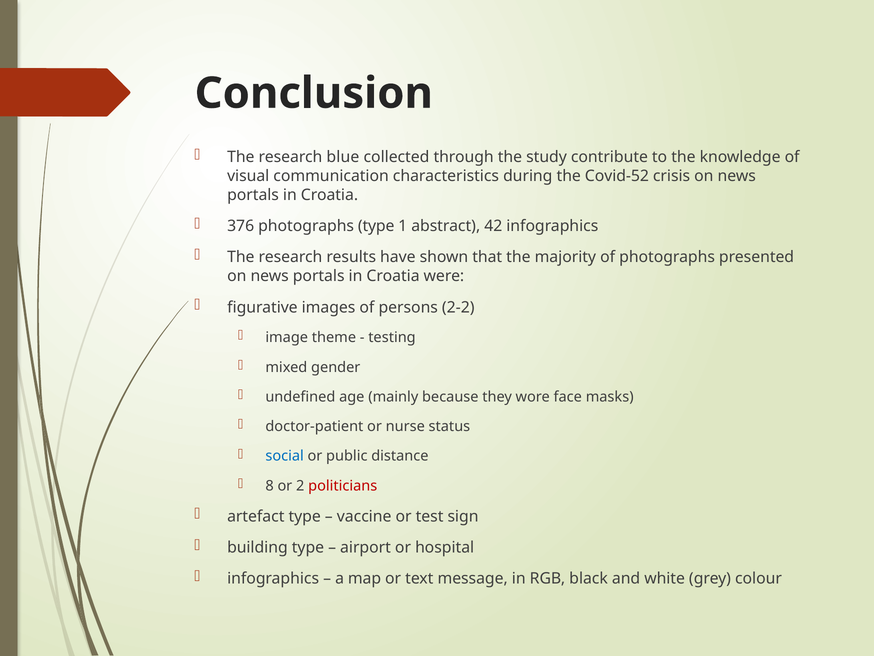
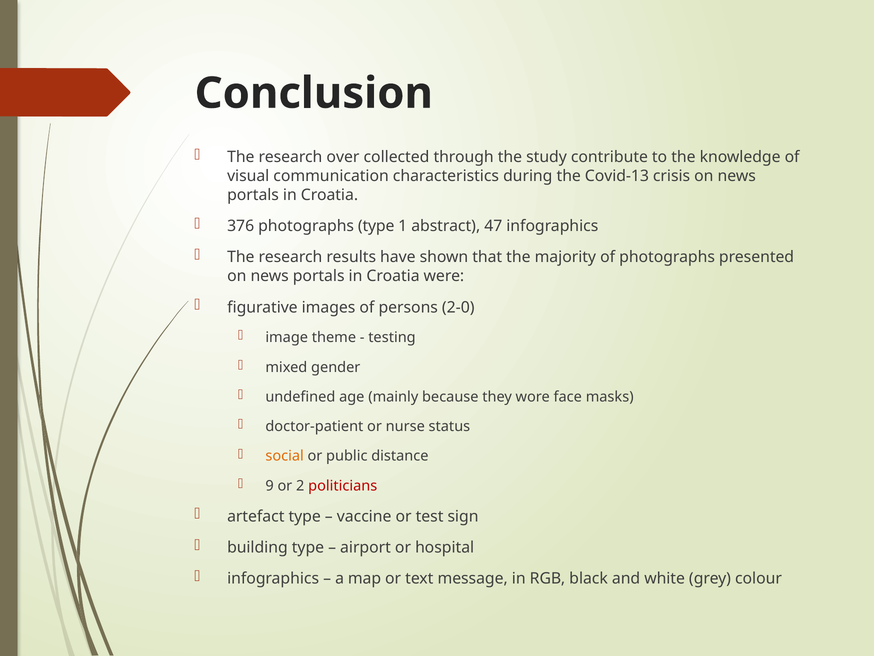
blue: blue -> over
Covid-52: Covid-52 -> Covid-13
42: 42 -> 47
2-2: 2-2 -> 2-0
social colour: blue -> orange
8: 8 -> 9
